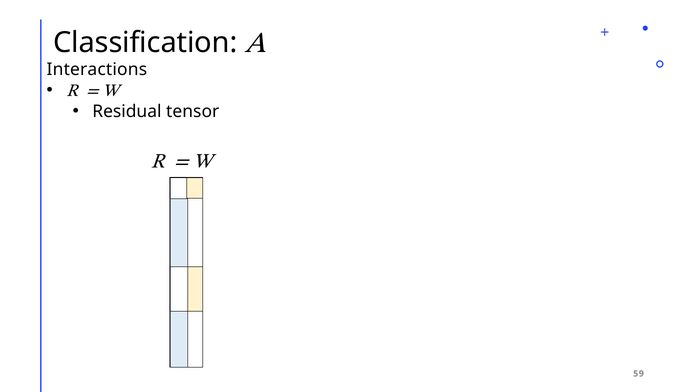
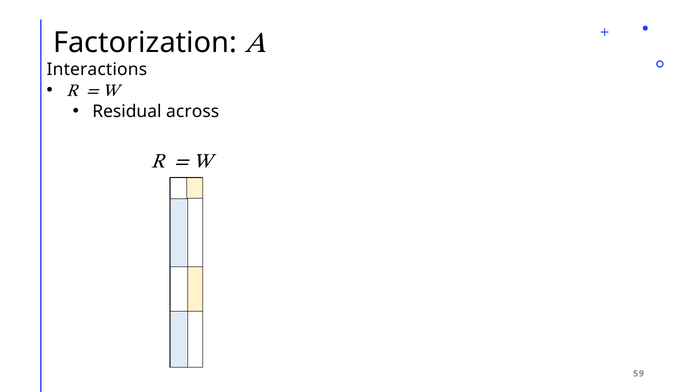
Classification: Classification -> Factorization
tensor: tensor -> across
